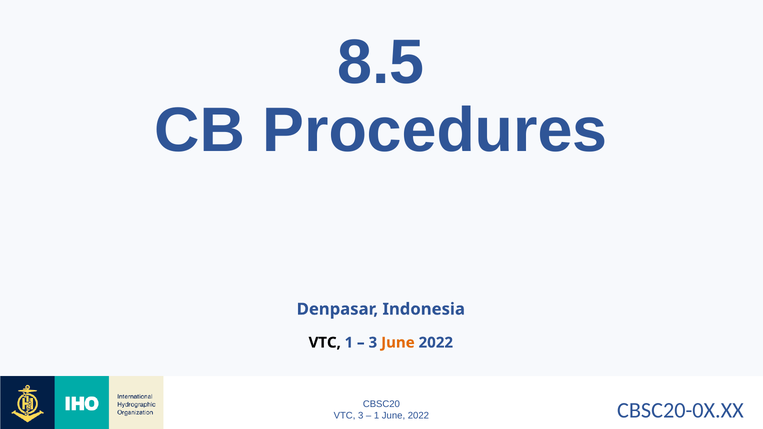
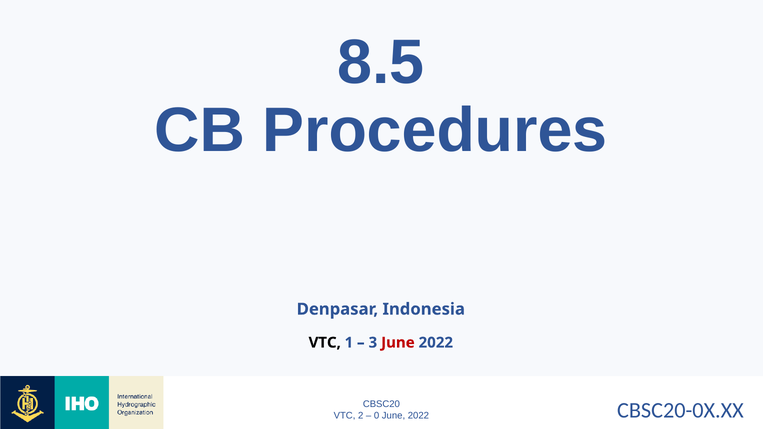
June at (398, 343) colour: orange -> red
VTC 3: 3 -> 2
1 at (377, 416): 1 -> 0
